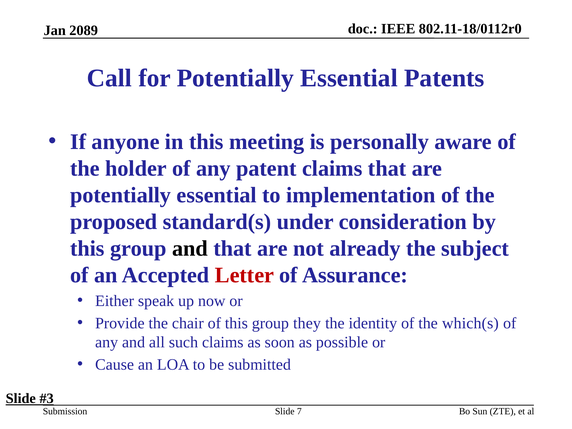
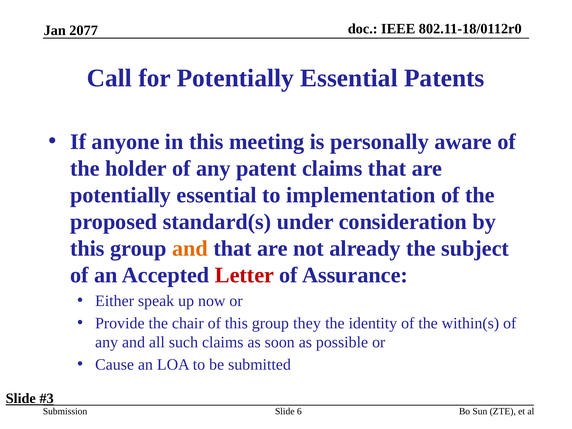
2089: 2089 -> 2077
and at (190, 249) colour: black -> orange
which(s: which(s -> within(s
7: 7 -> 6
